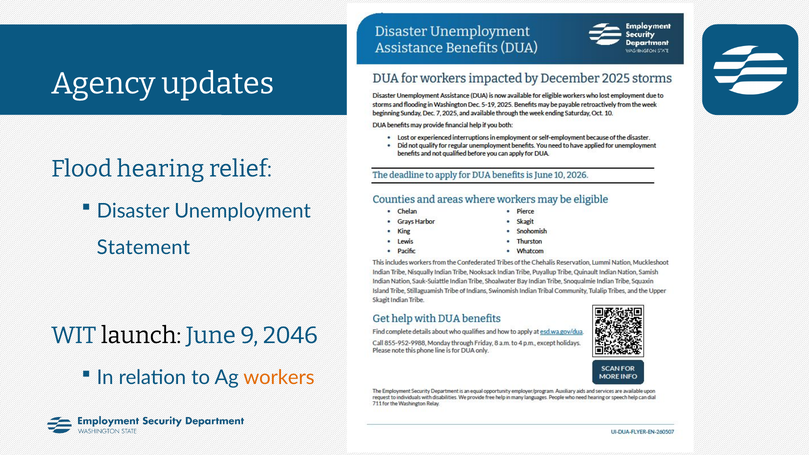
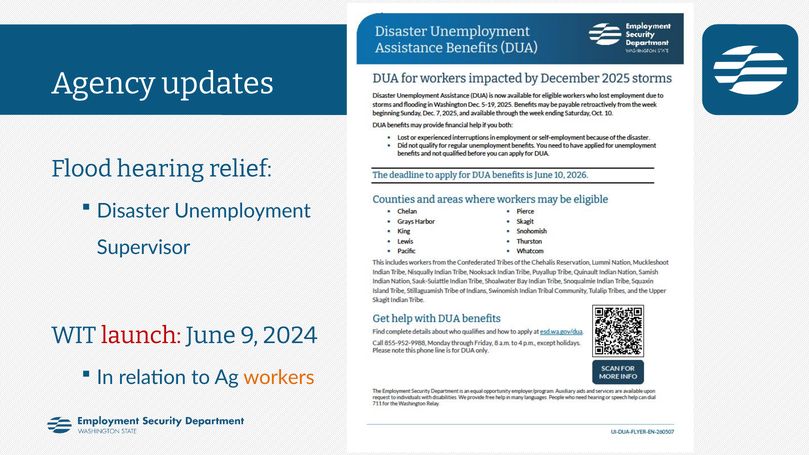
Statement: Statement -> Supervisor
launch colour: black -> red
2046: 2046 -> 2024
